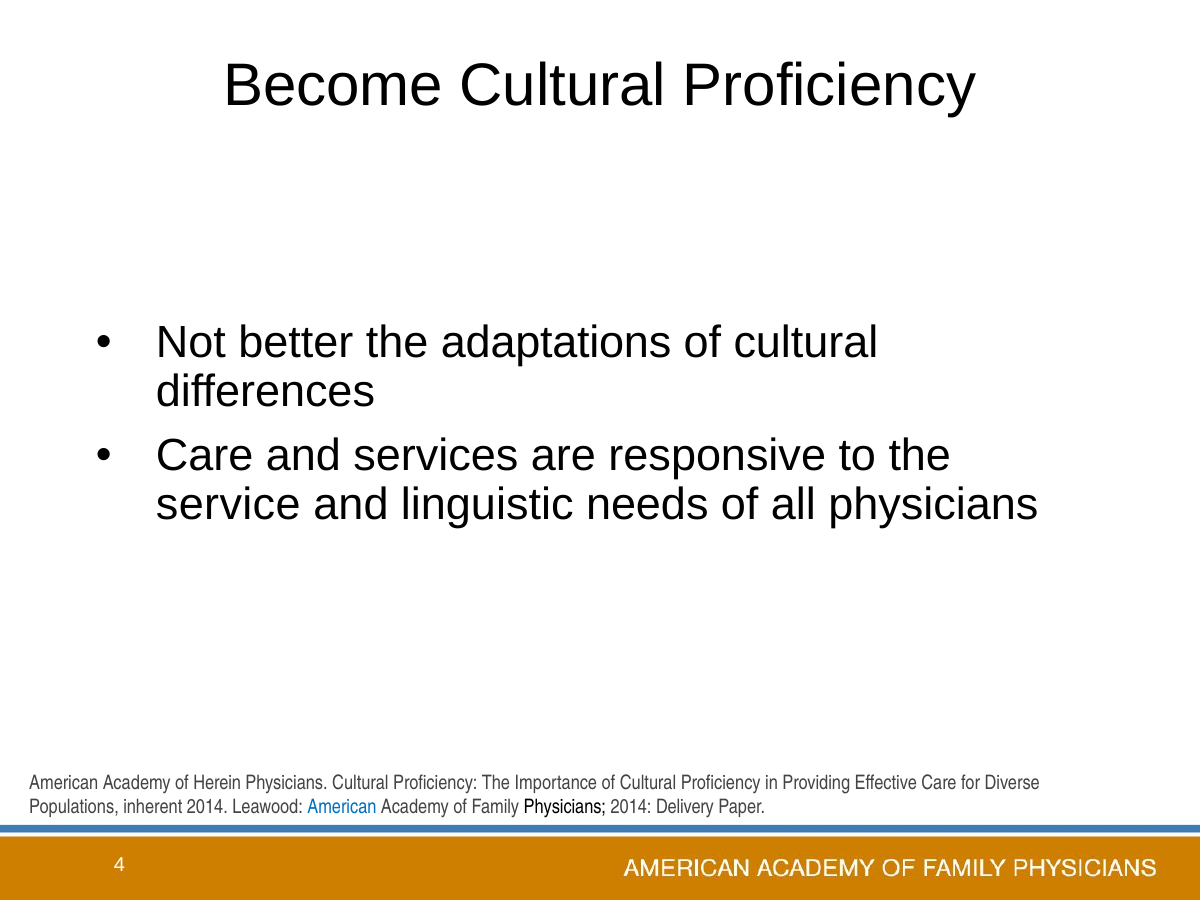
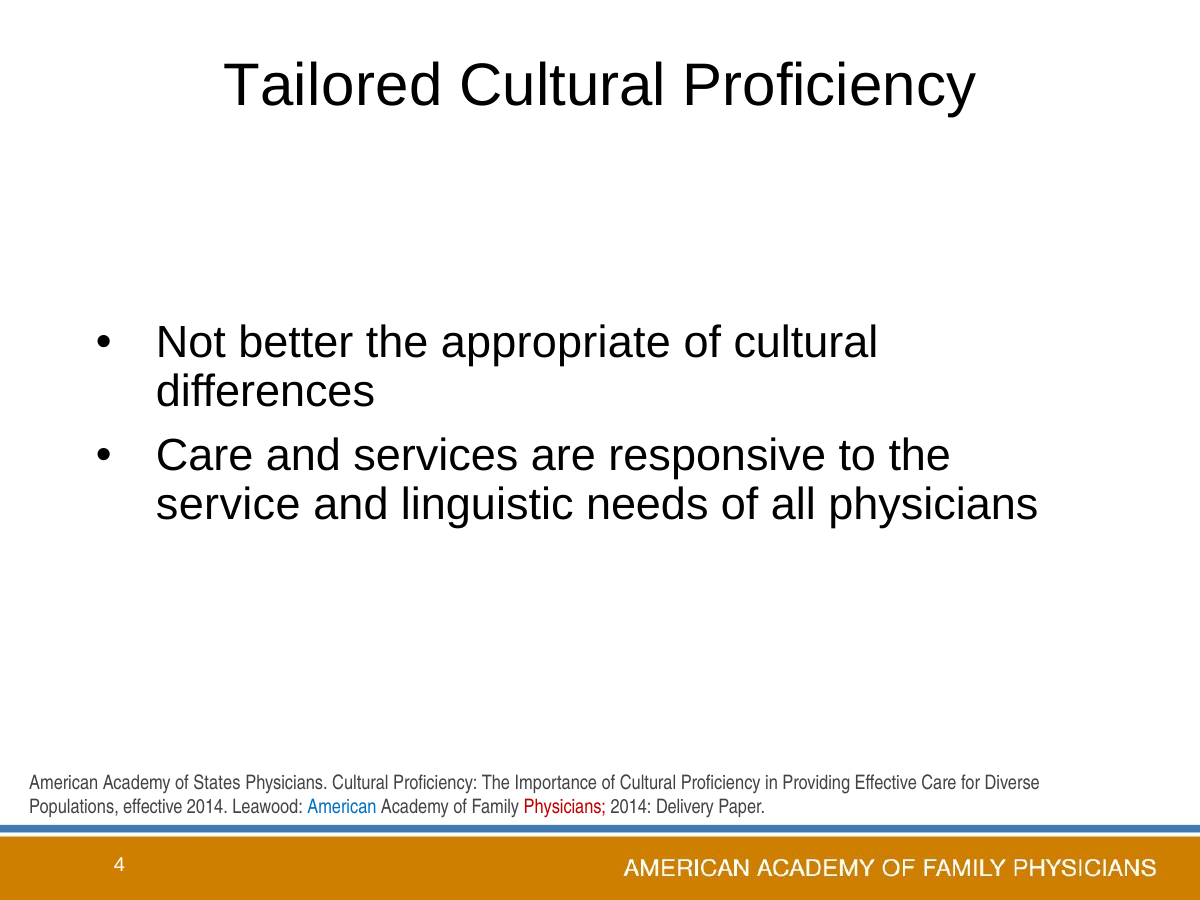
Become: Become -> Tailored
adaptations: adaptations -> appropriate
Herein: Herein -> States
Populations inherent: inherent -> effective
Physicians at (565, 807) colour: black -> red
